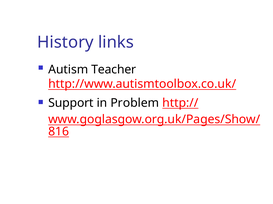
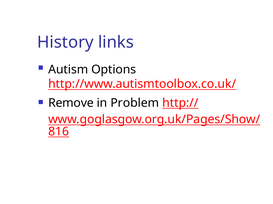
Teacher: Teacher -> Options
Support: Support -> Remove
